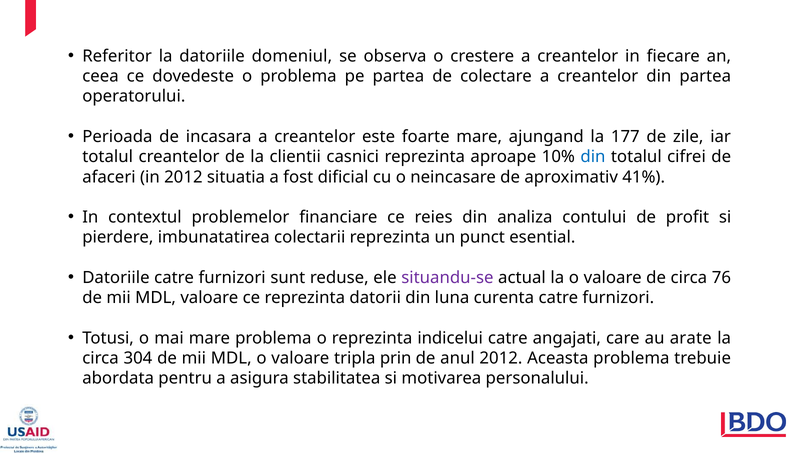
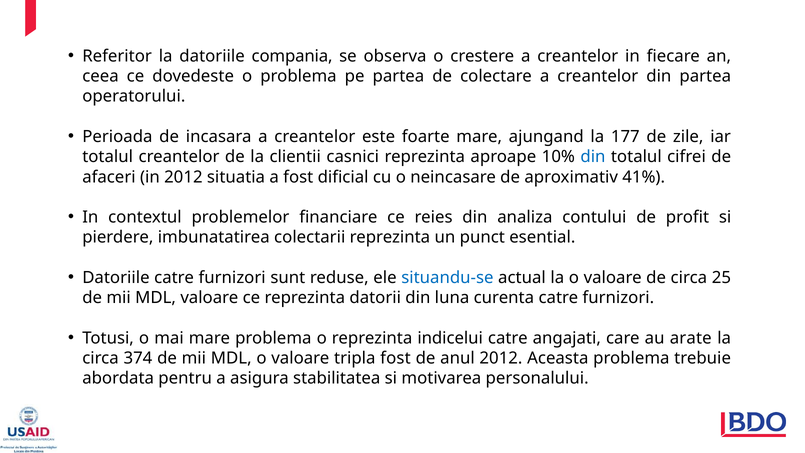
domeniul: domeniul -> compania
situandu-se colour: purple -> blue
76: 76 -> 25
304: 304 -> 374
tripla prin: prin -> fost
